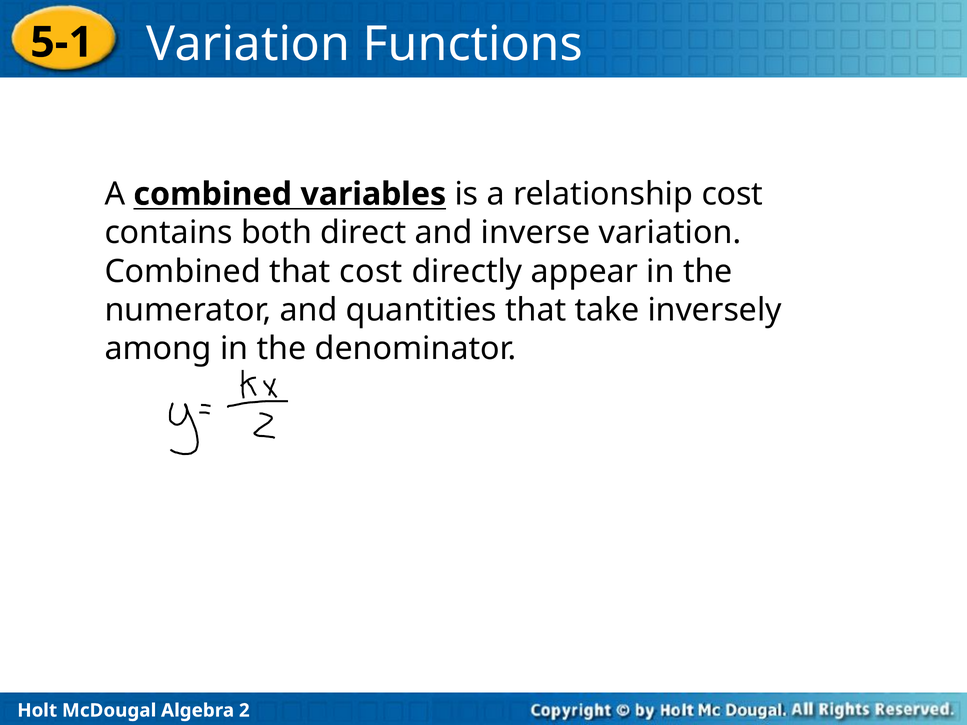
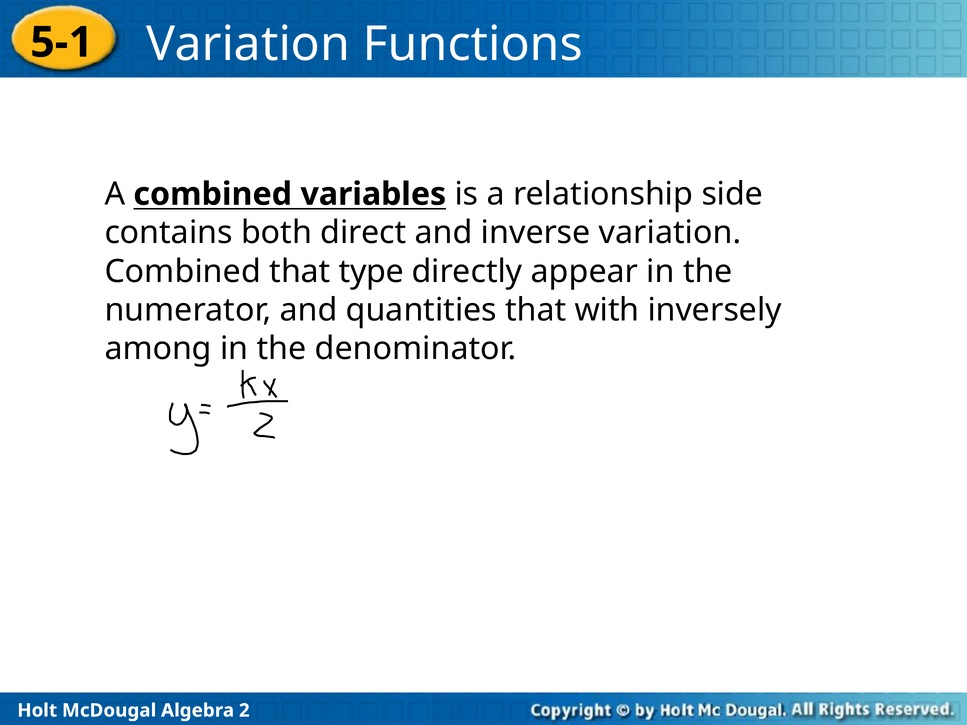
relationship cost: cost -> side
that cost: cost -> type
take: take -> with
